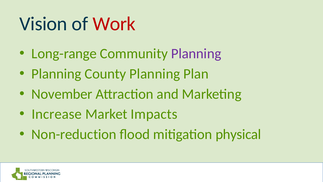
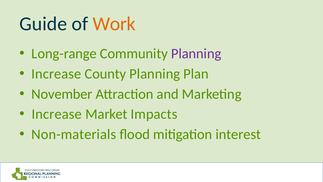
Vision: Vision -> Guide
Work colour: red -> orange
Planning at (56, 74): Planning -> Increase
Non-reduction: Non-reduction -> Non-materials
physical: physical -> interest
